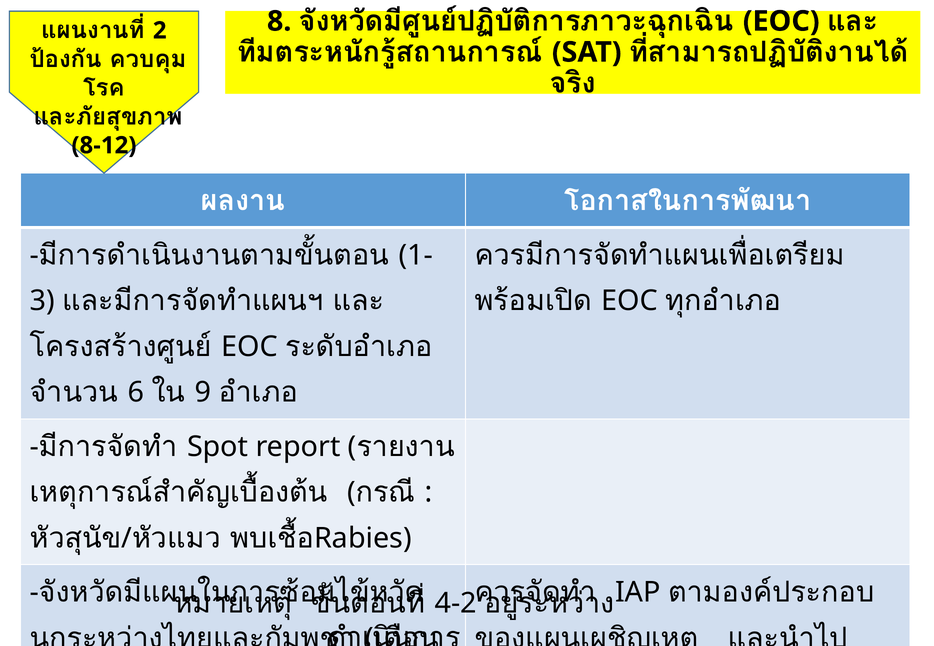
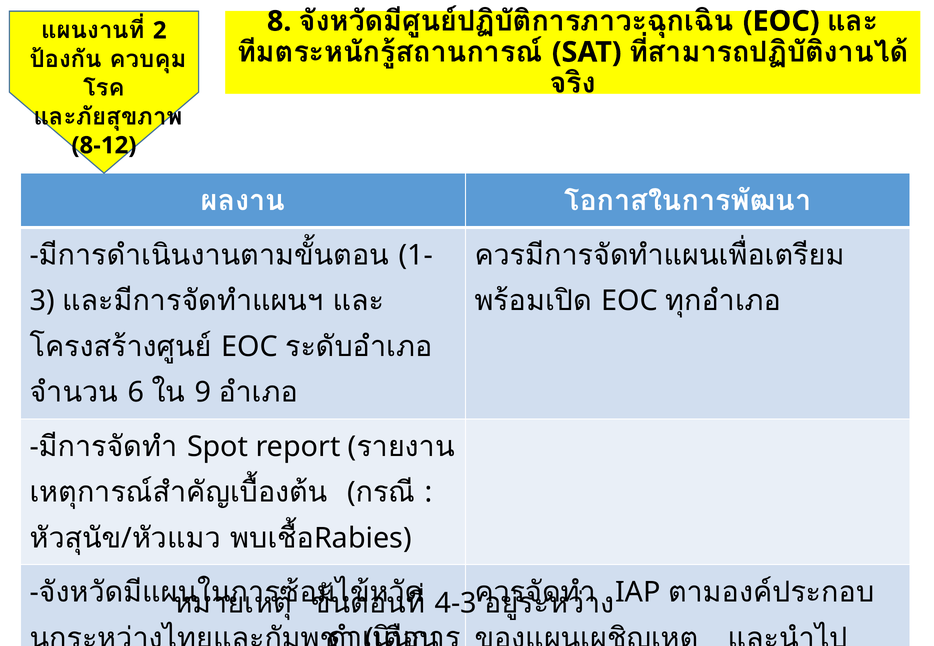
4-2: 4-2 -> 4-3
